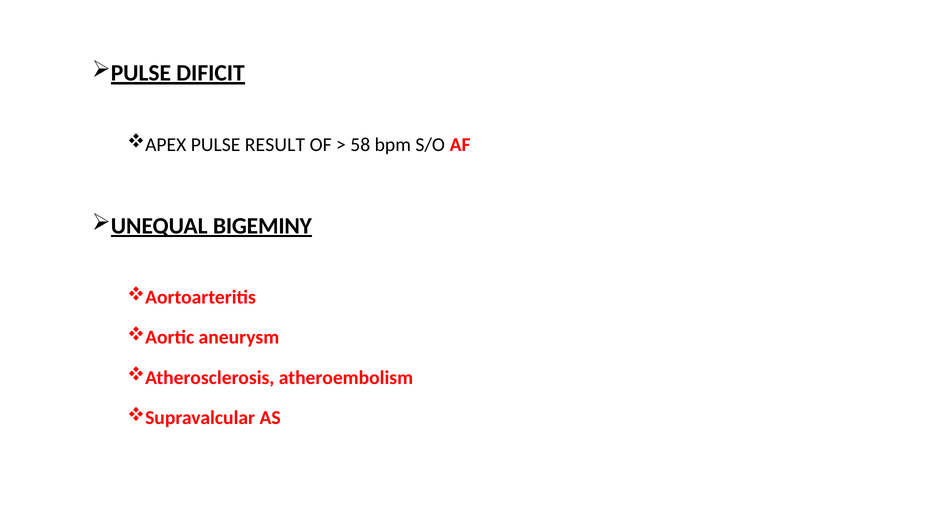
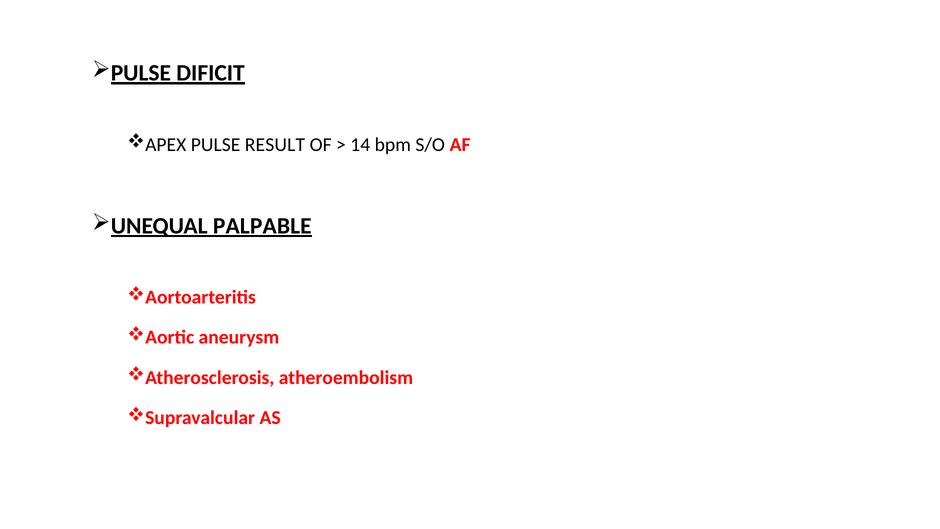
58: 58 -> 14
BIGEMINY: BIGEMINY -> PALPABLE
